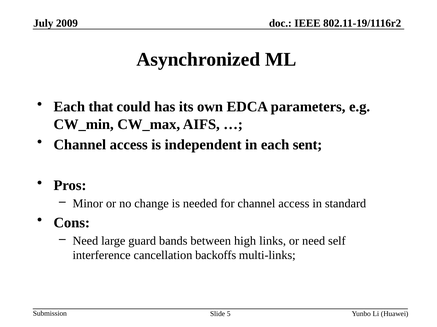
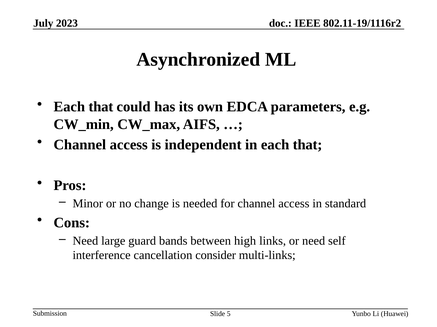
2009: 2009 -> 2023
in each sent: sent -> that
backoffs: backoffs -> consider
